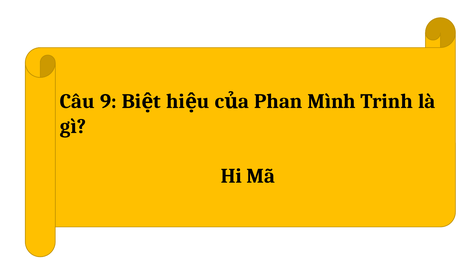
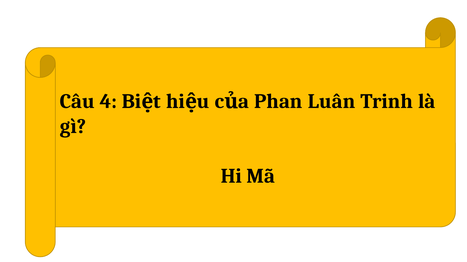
9: 9 -> 4
Mình: Mình -> Luân
